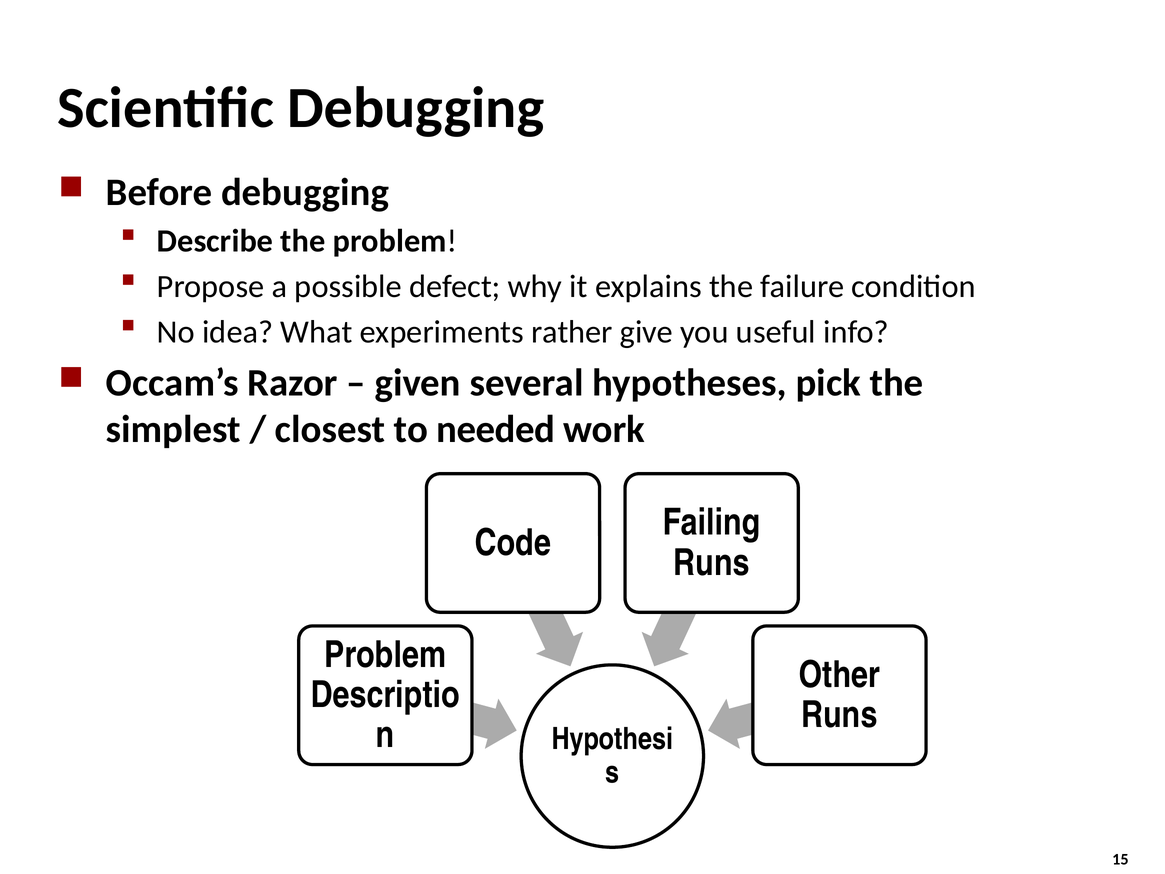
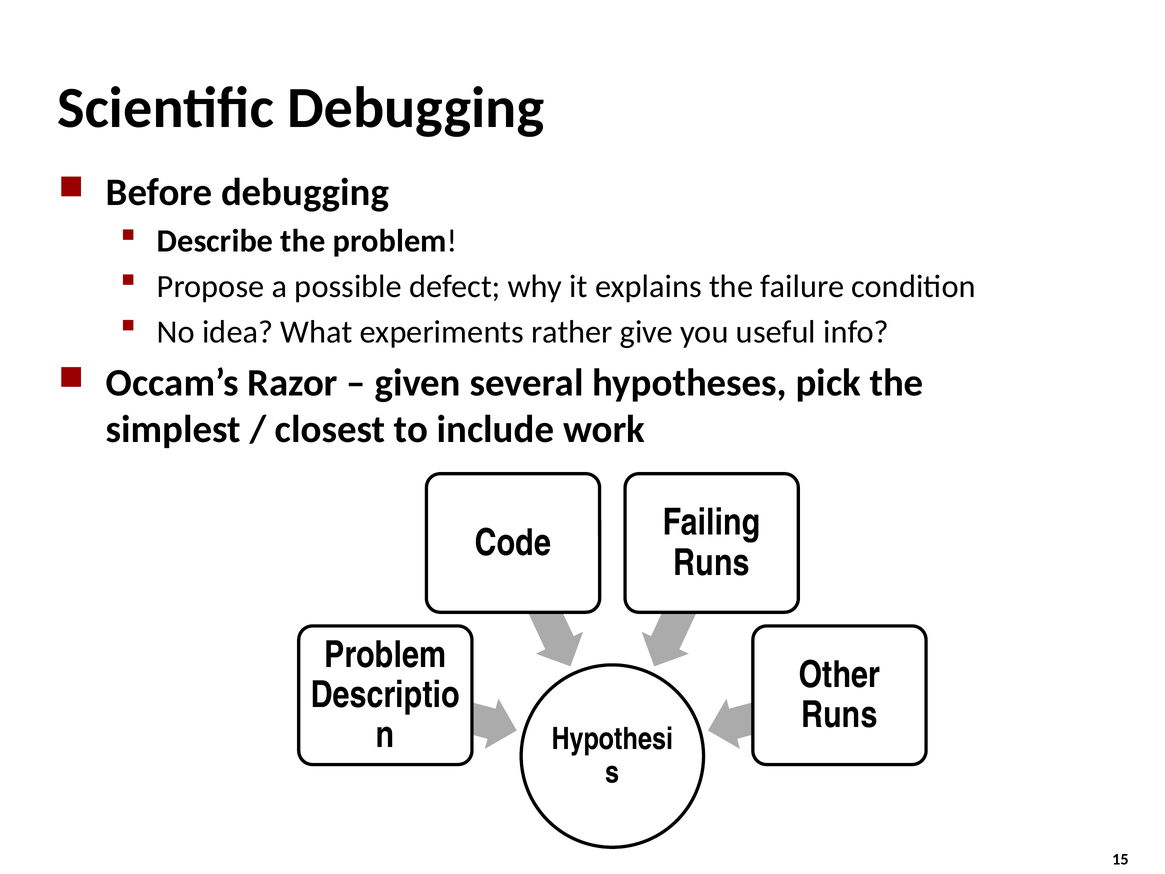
needed: needed -> include
